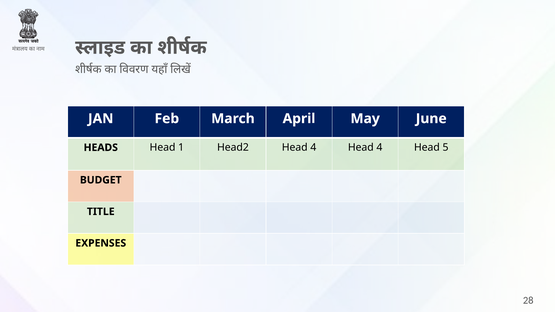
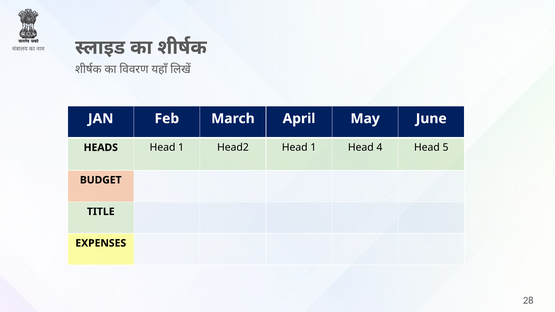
Head2 Head 4: 4 -> 1
